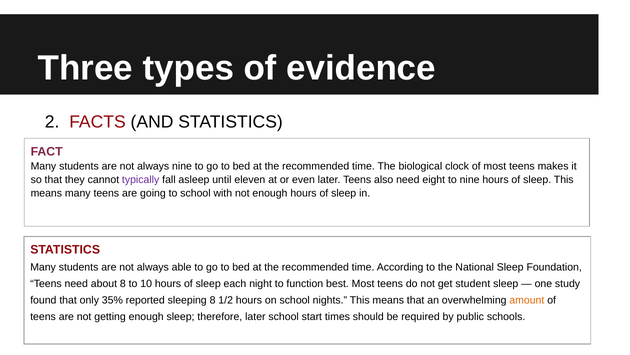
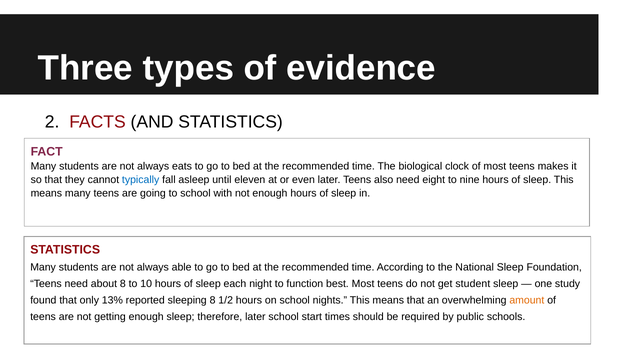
always nine: nine -> eats
typically colour: purple -> blue
35%: 35% -> 13%
